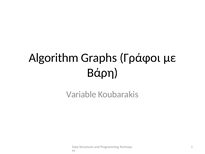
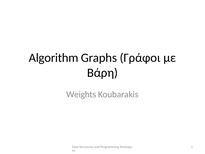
Variable: Variable -> Weights
